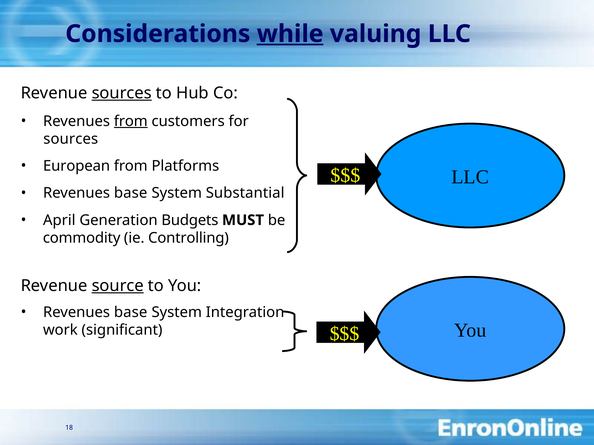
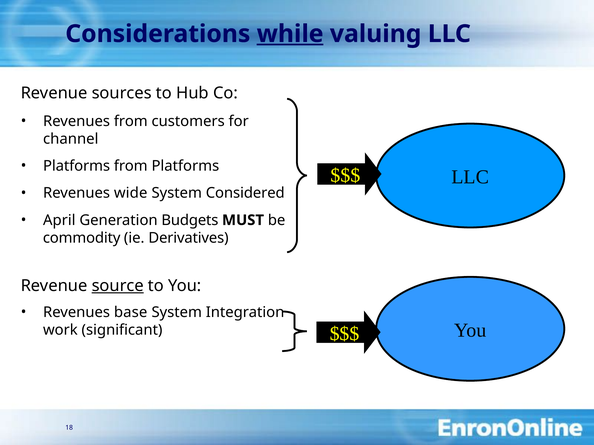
sources at (122, 93) underline: present -> none
from at (131, 121) underline: present -> none
sources at (71, 139): sources -> channel
European at (77, 166): European -> Platforms
base at (131, 193): base -> wide
Substantial: Substantial -> Considered
Controlling: Controlling -> Derivatives
